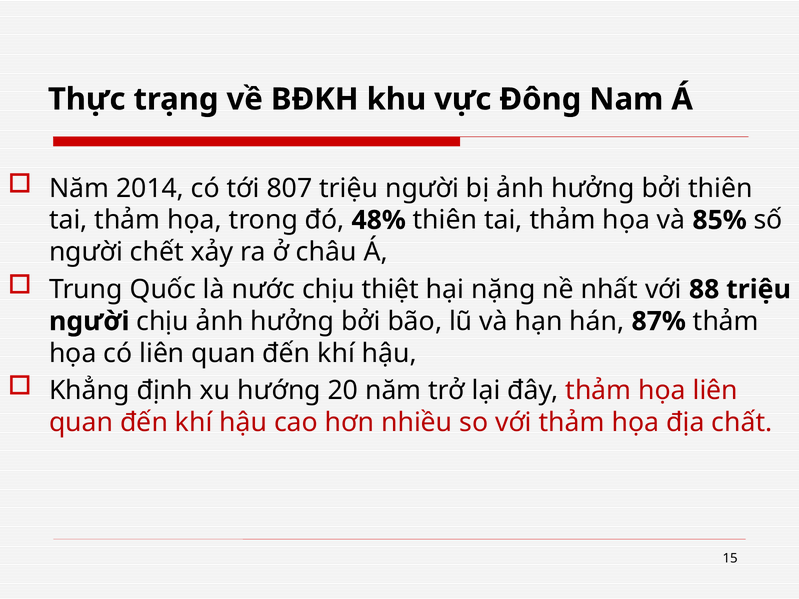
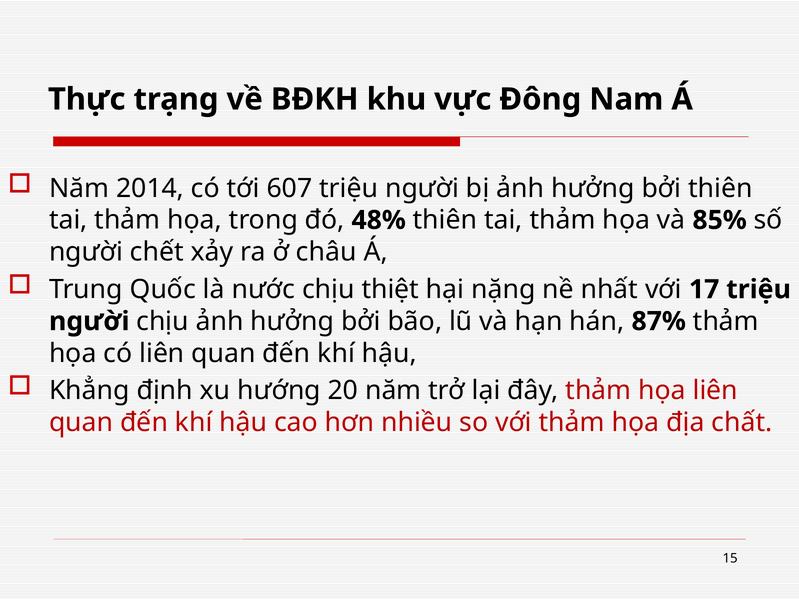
807: 807 -> 607
88: 88 -> 17
